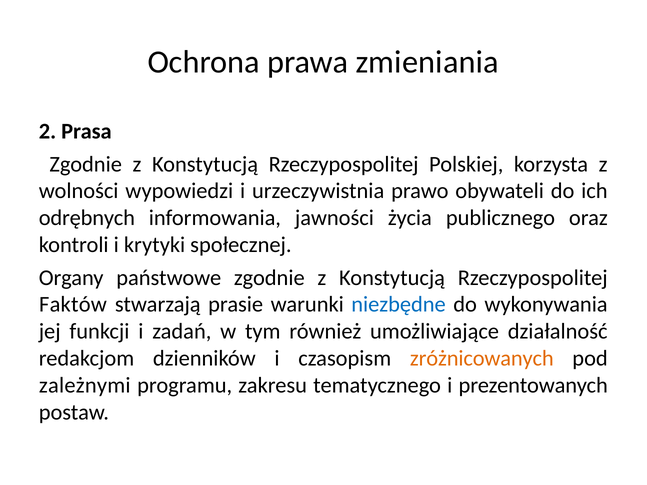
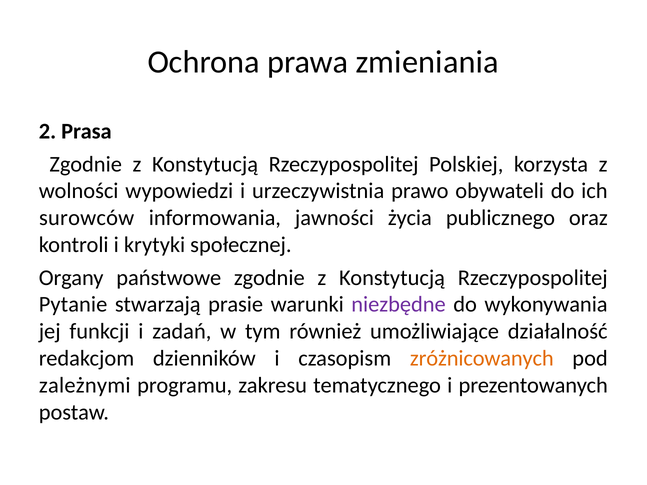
odrębnych: odrębnych -> surowców
Faktów: Faktów -> Pytanie
niezbędne colour: blue -> purple
